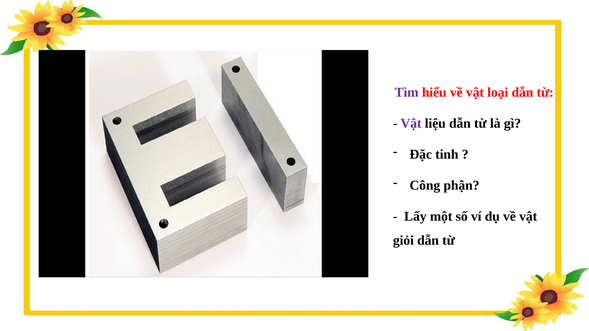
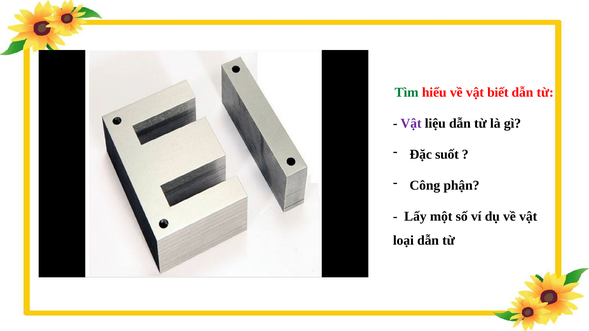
Tìm colour: purple -> green
loại: loại -> biết
tinh: tinh -> suốt
giỏi: giỏi -> loại
